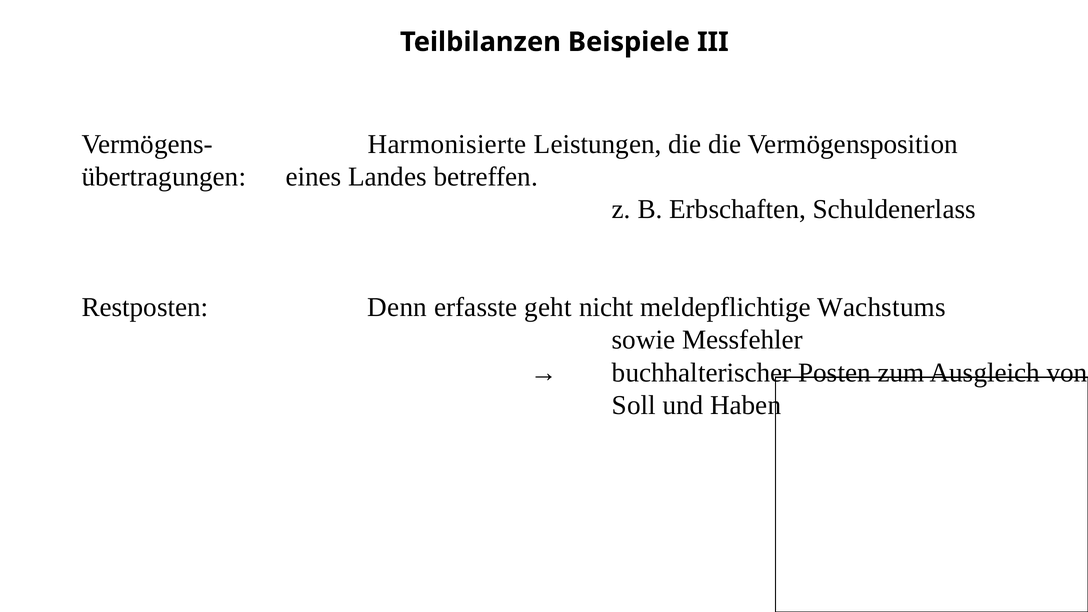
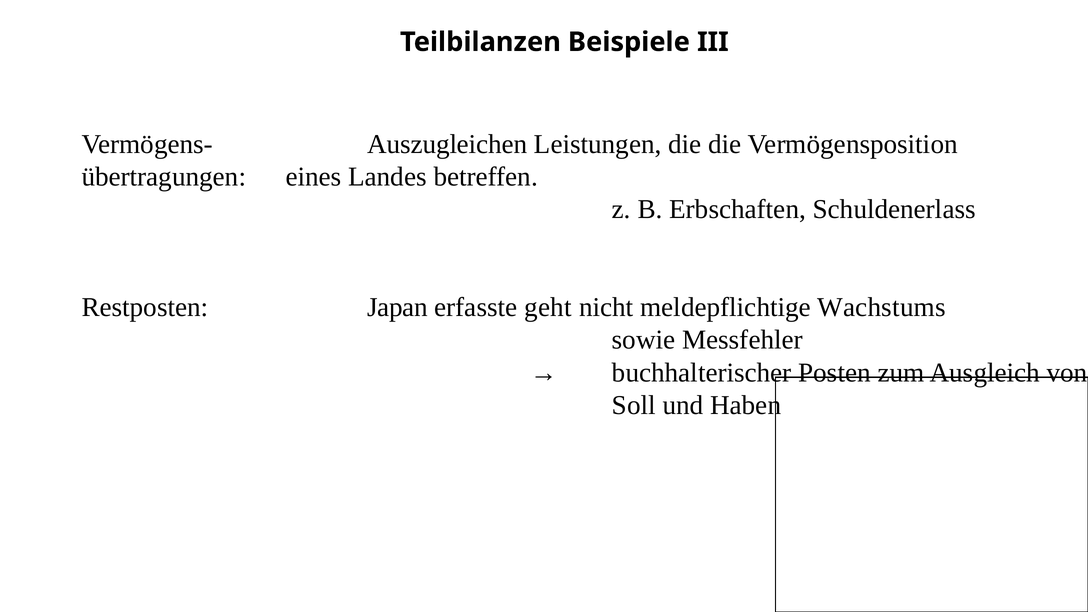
Harmonisierte: Harmonisierte -> Auszugleichen
Denn: Denn -> Japan
